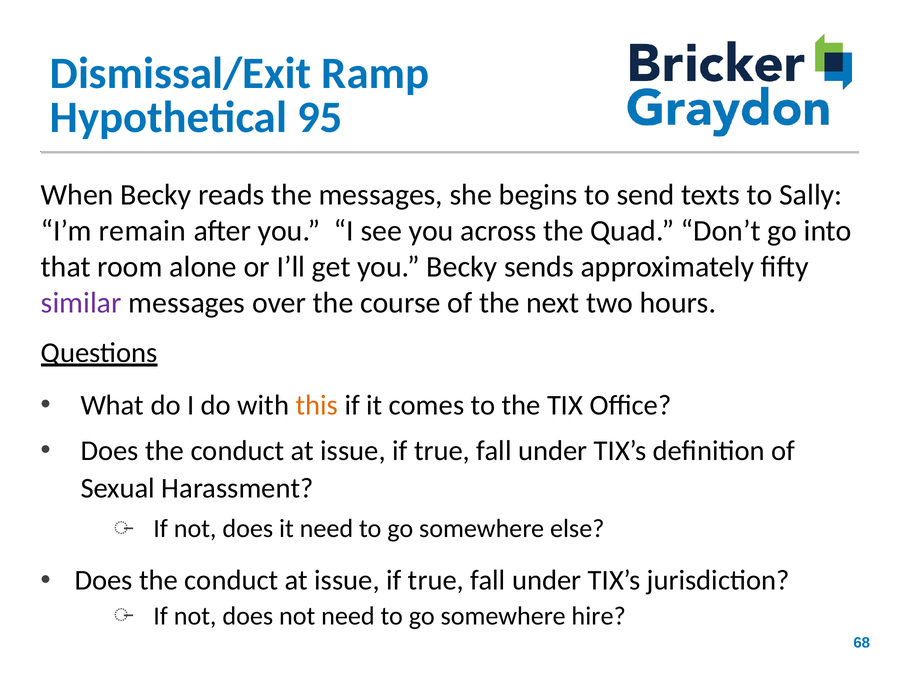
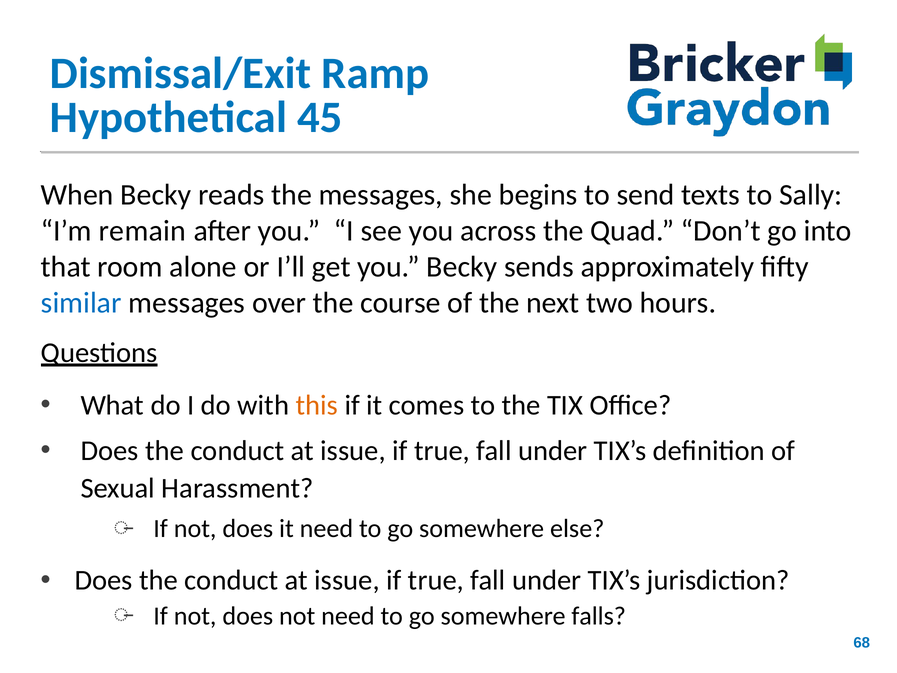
95: 95 -> 45
similar colour: purple -> blue
hire: hire -> falls
